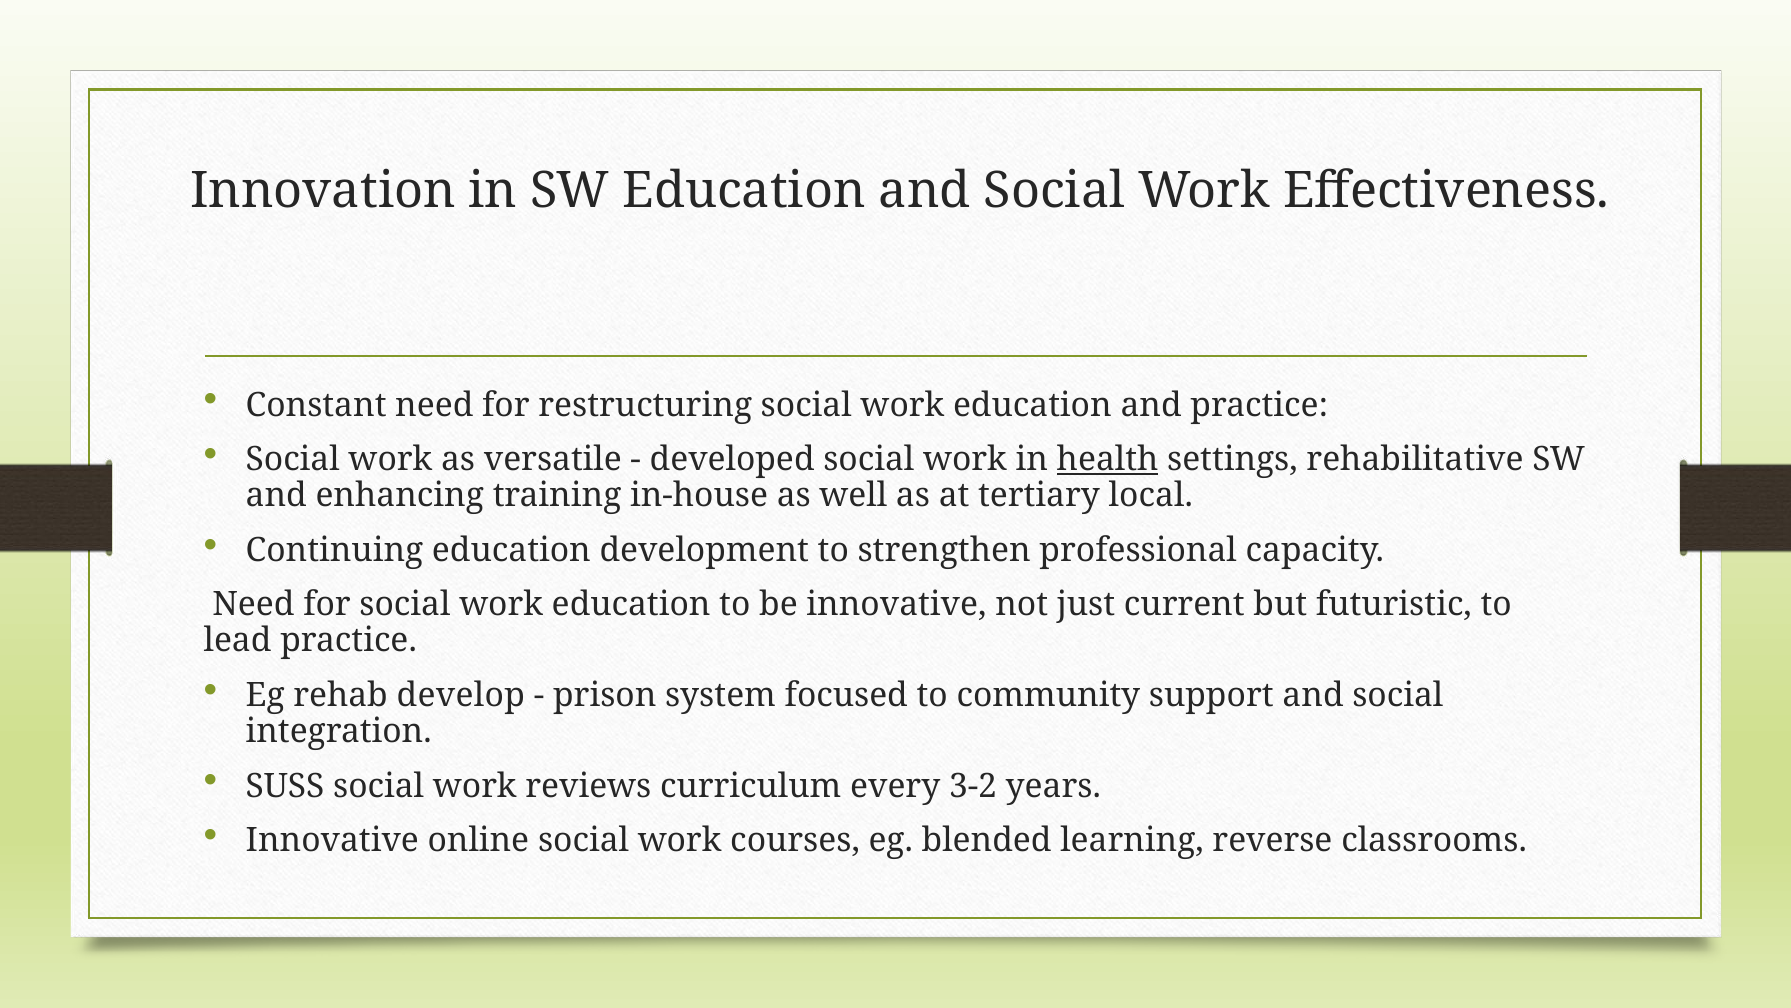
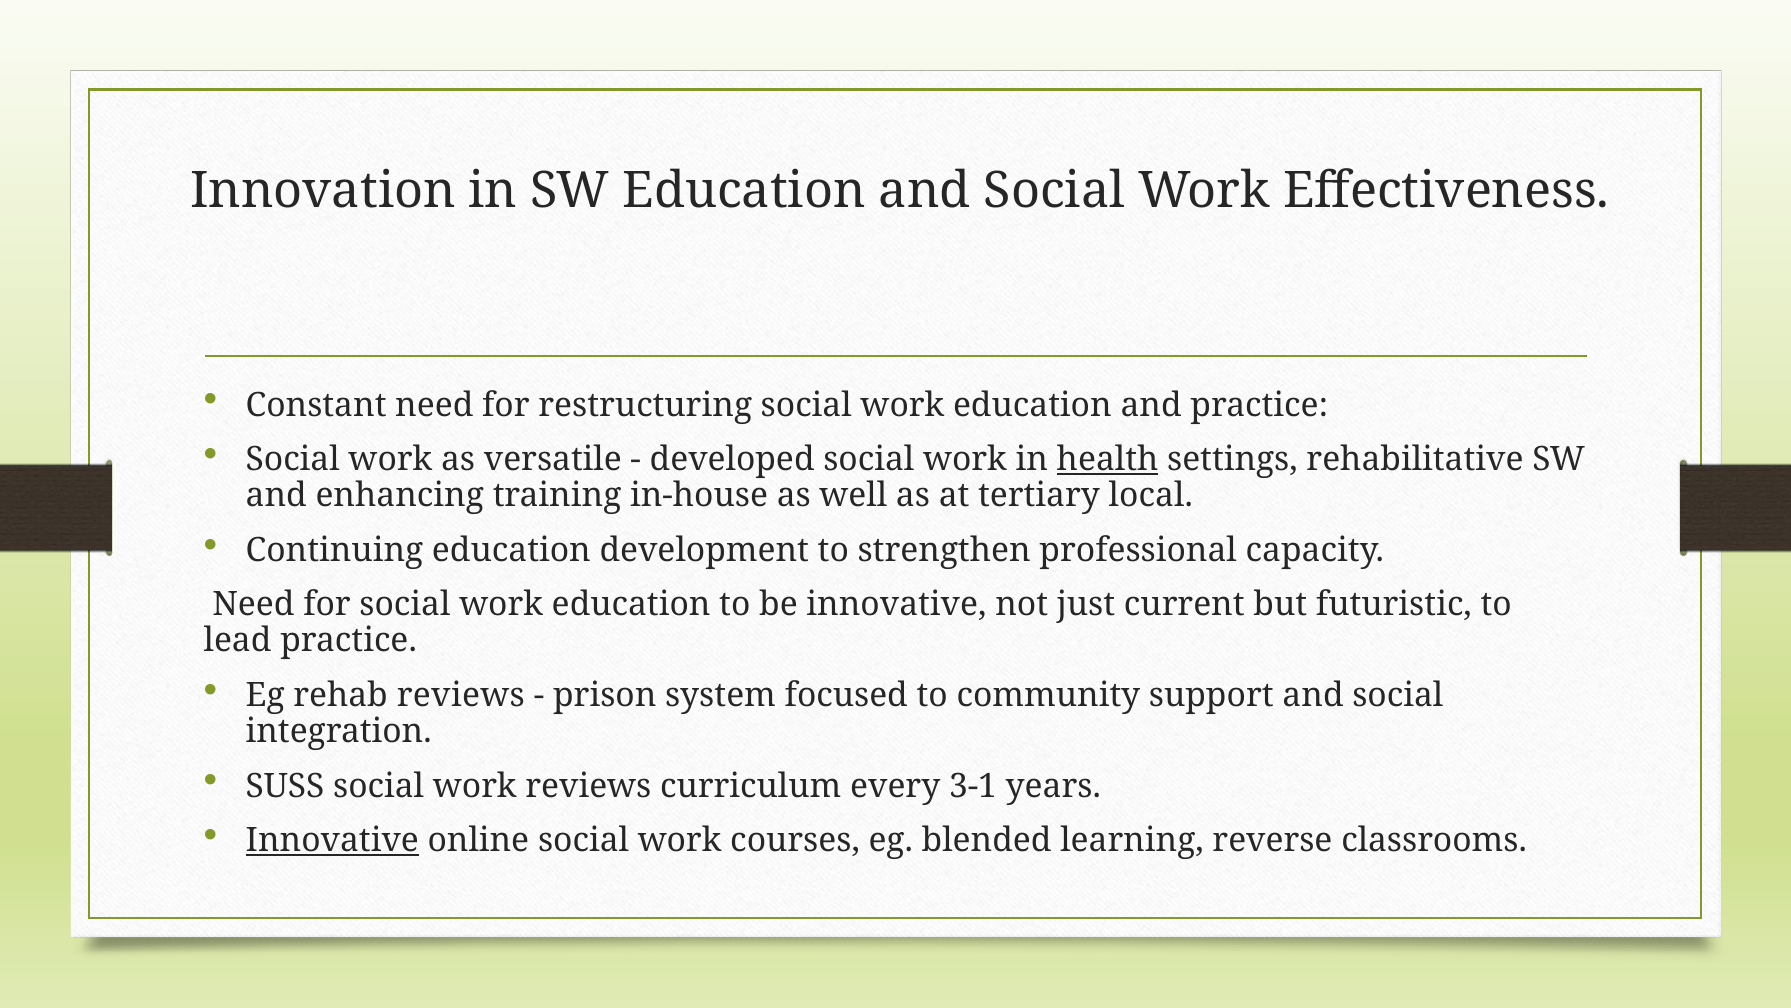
rehab develop: develop -> reviews
3-2: 3-2 -> 3-1
Innovative at (332, 840) underline: none -> present
